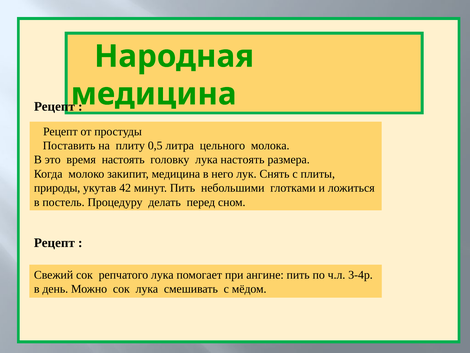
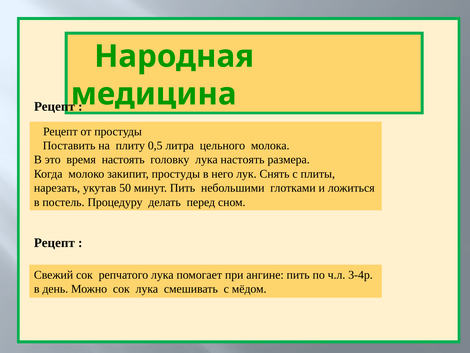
закипит медицина: медицина -> простуды
природы: природы -> нарезать
42: 42 -> 50
